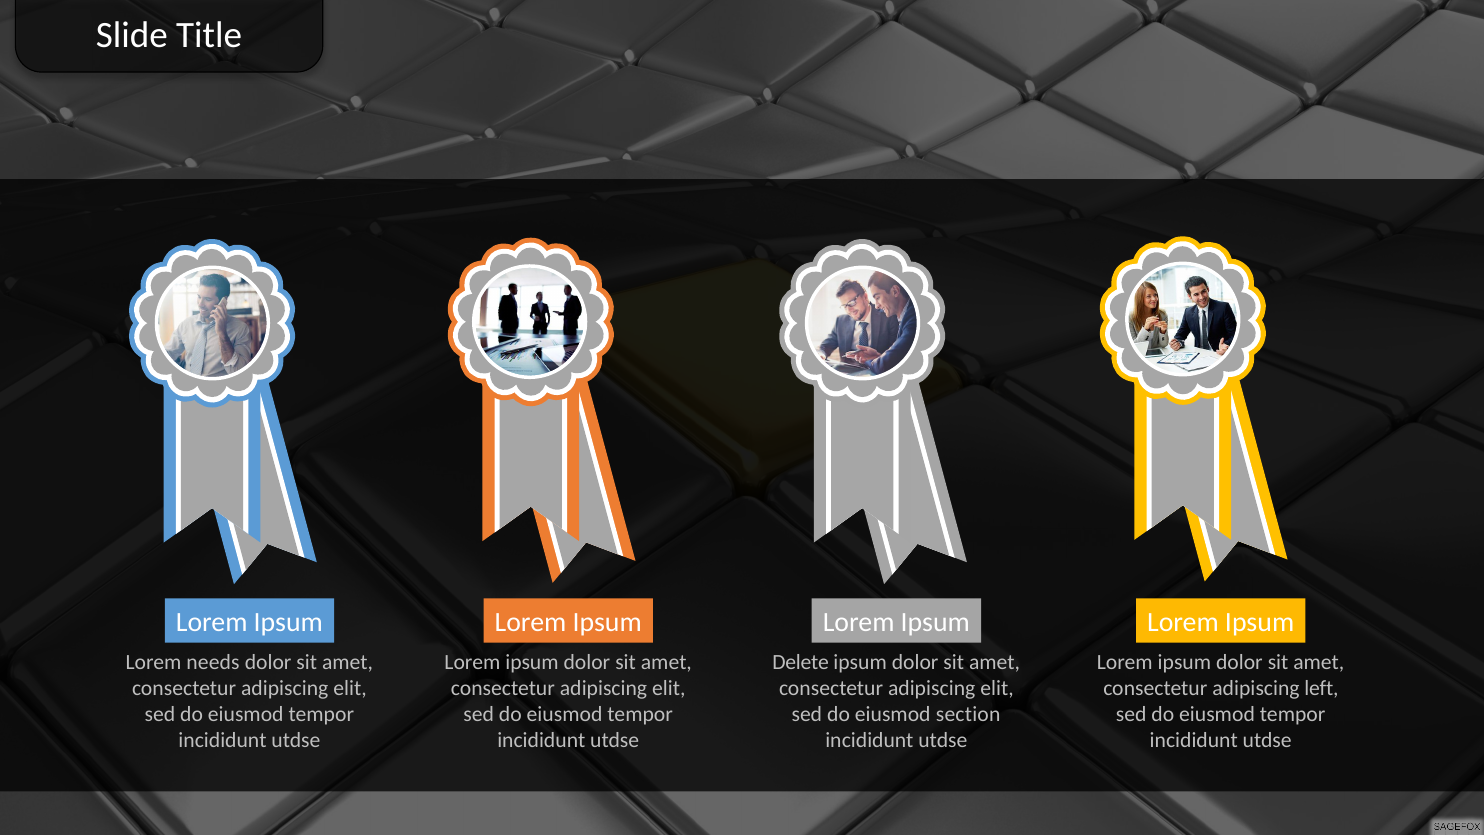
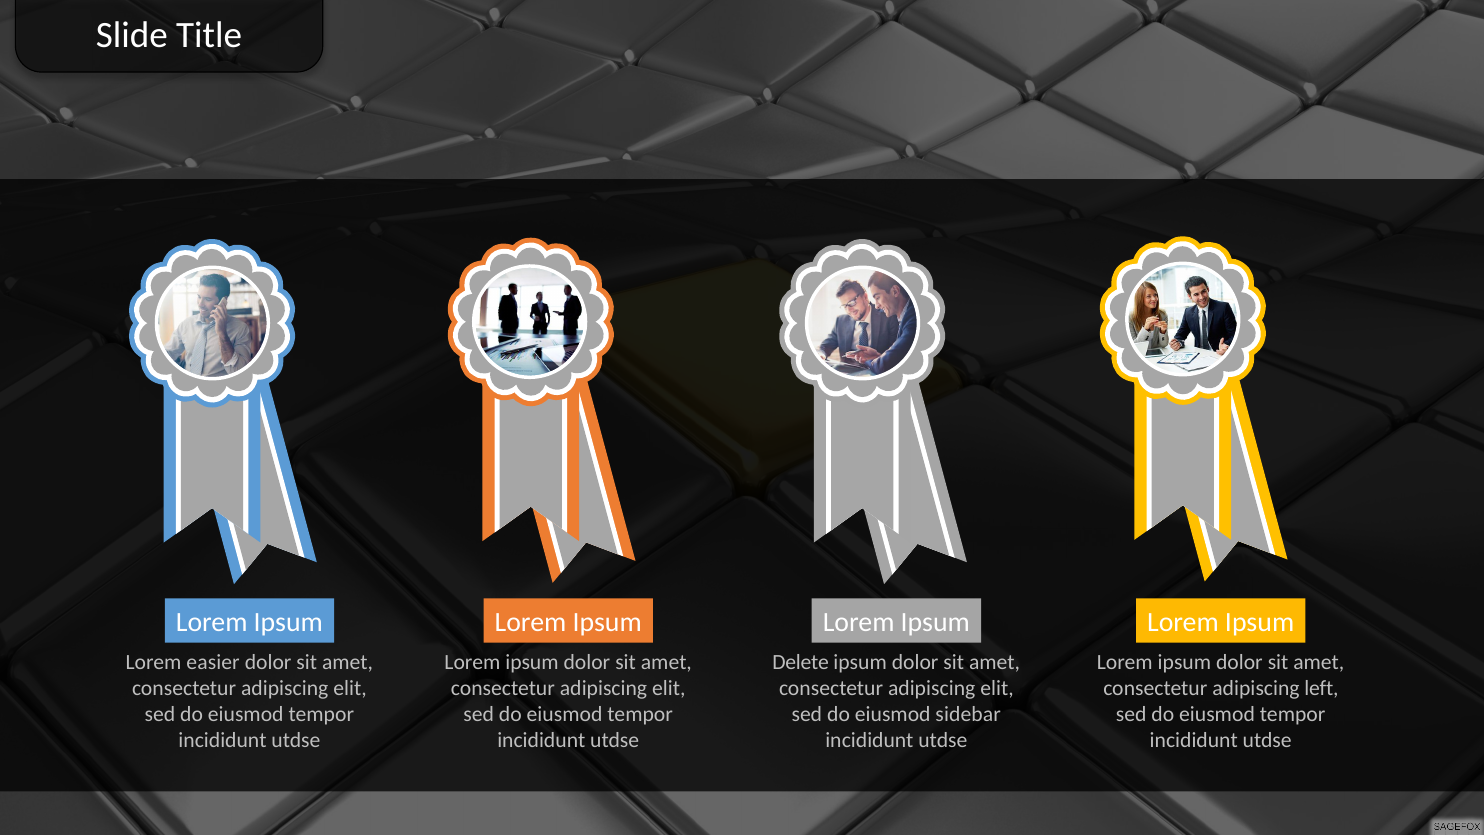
needs: needs -> easier
section: section -> sidebar
